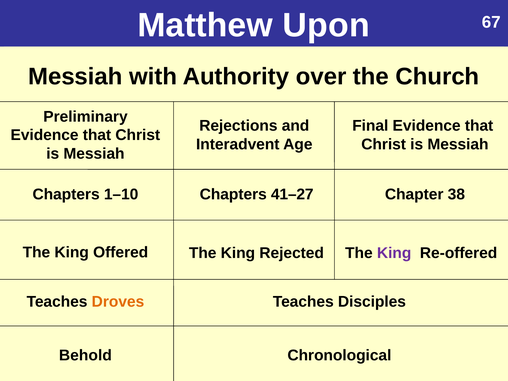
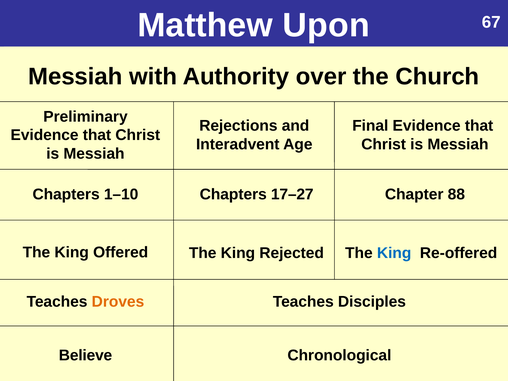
41–27: 41–27 -> 17–27
38: 38 -> 88
King at (394, 253) colour: purple -> blue
Behold: Behold -> Believe
